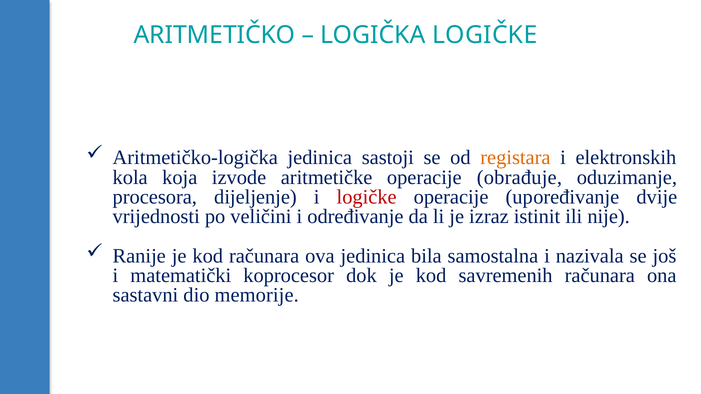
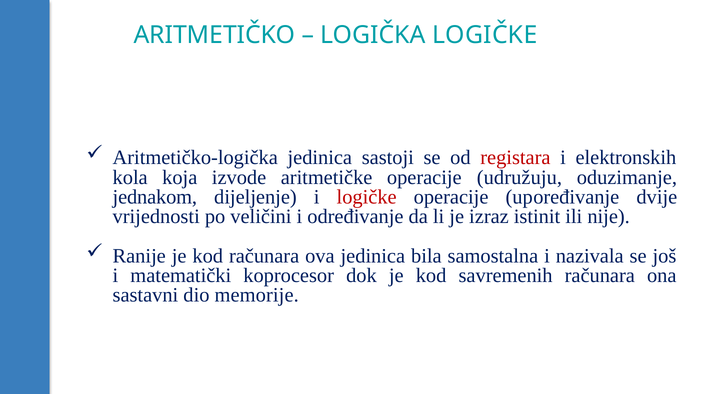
registara colour: orange -> red
obrađuje: obrađuje -> udružuju
procesora: procesora -> jednakom
